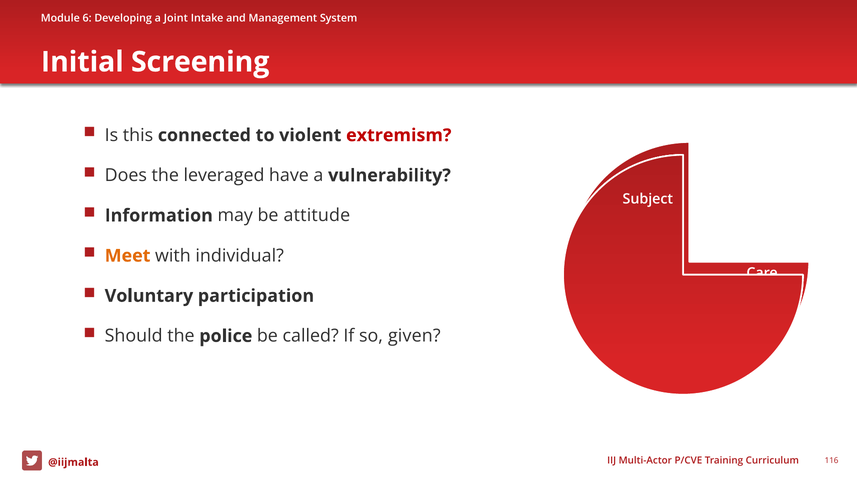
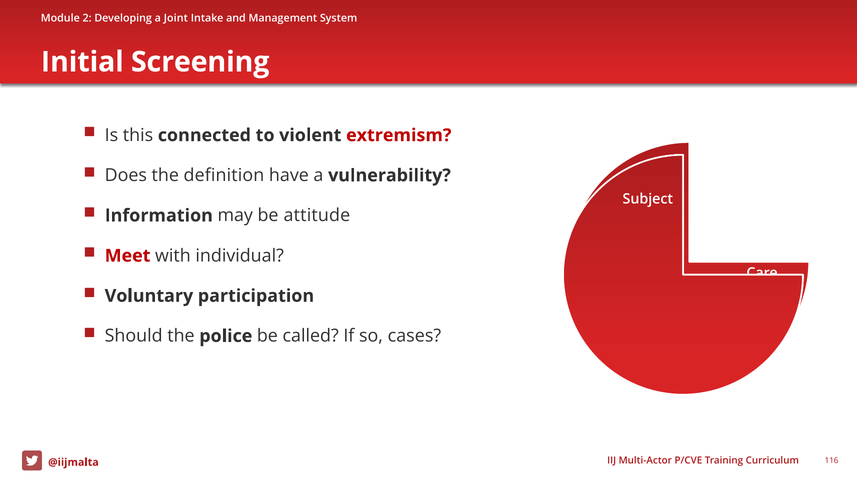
6: 6 -> 2
leveraged: leveraged -> definition
Meet colour: orange -> red
given: given -> cases
